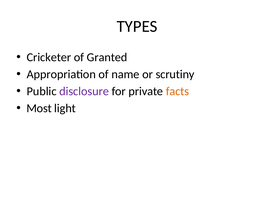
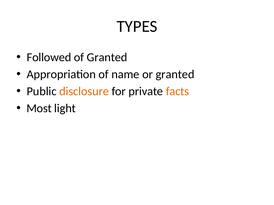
Cricketer: Cricketer -> Followed
or scrutiny: scrutiny -> granted
disclosure colour: purple -> orange
